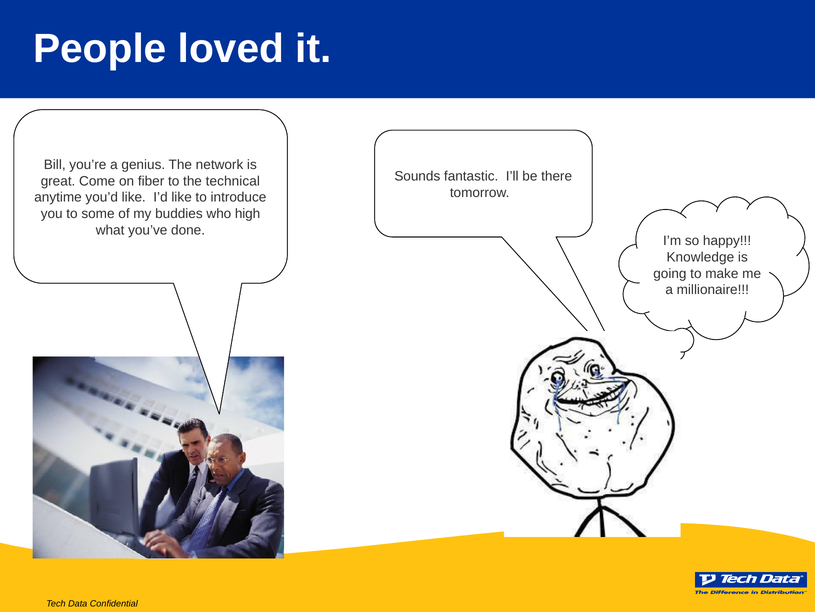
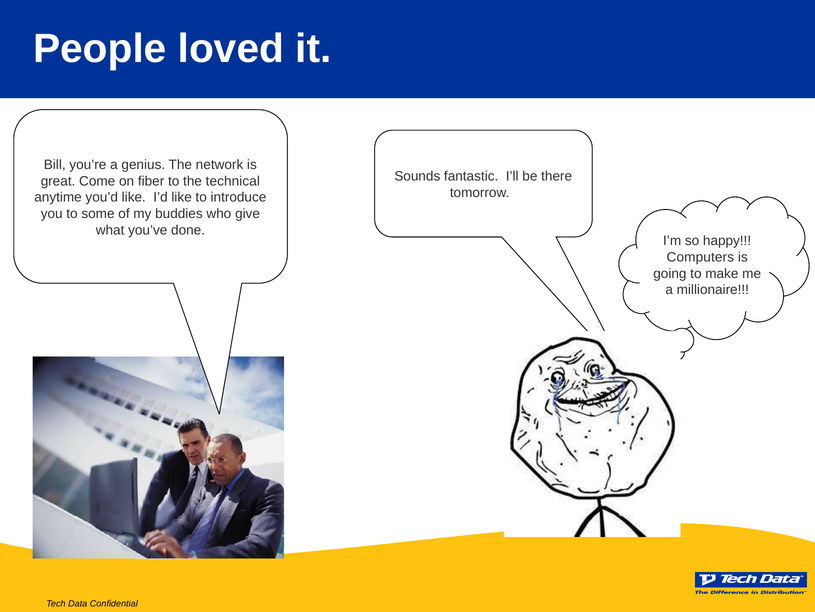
high: high -> give
Knowledge: Knowledge -> Computers
